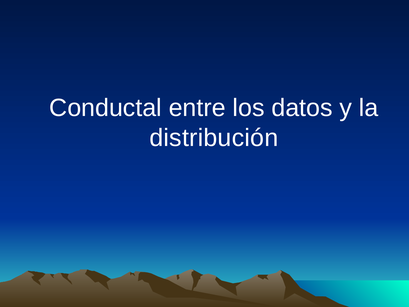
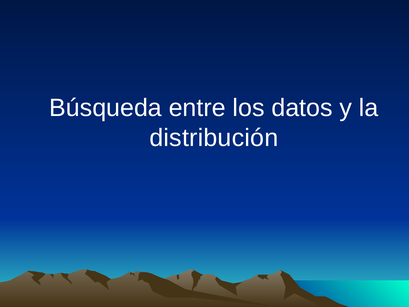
Conductal: Conductal -> Búsqueda
